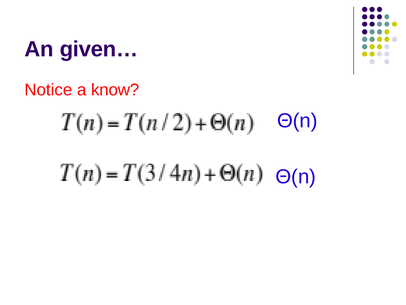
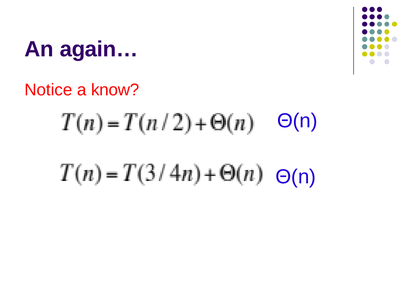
given…: given… -> again…
